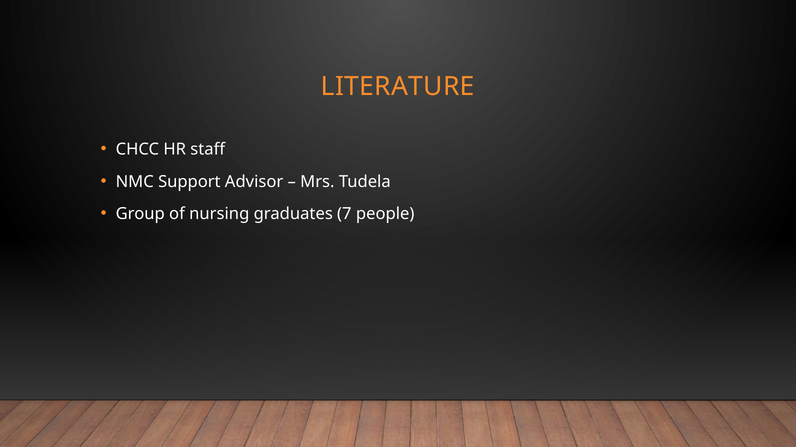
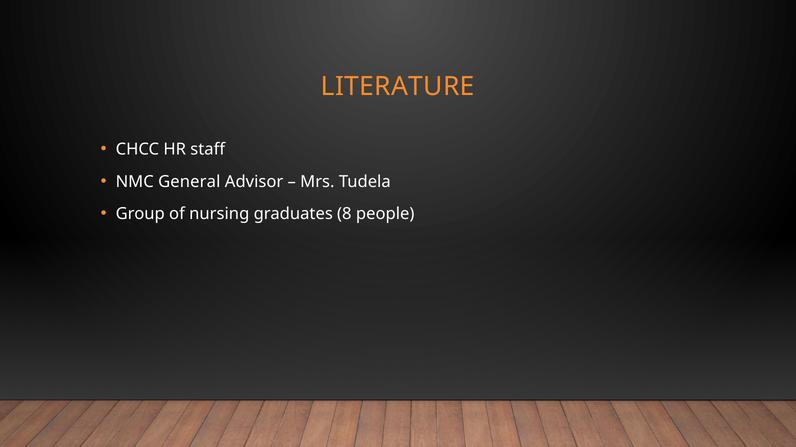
Support: Support -> General
7: 7 -> 8
